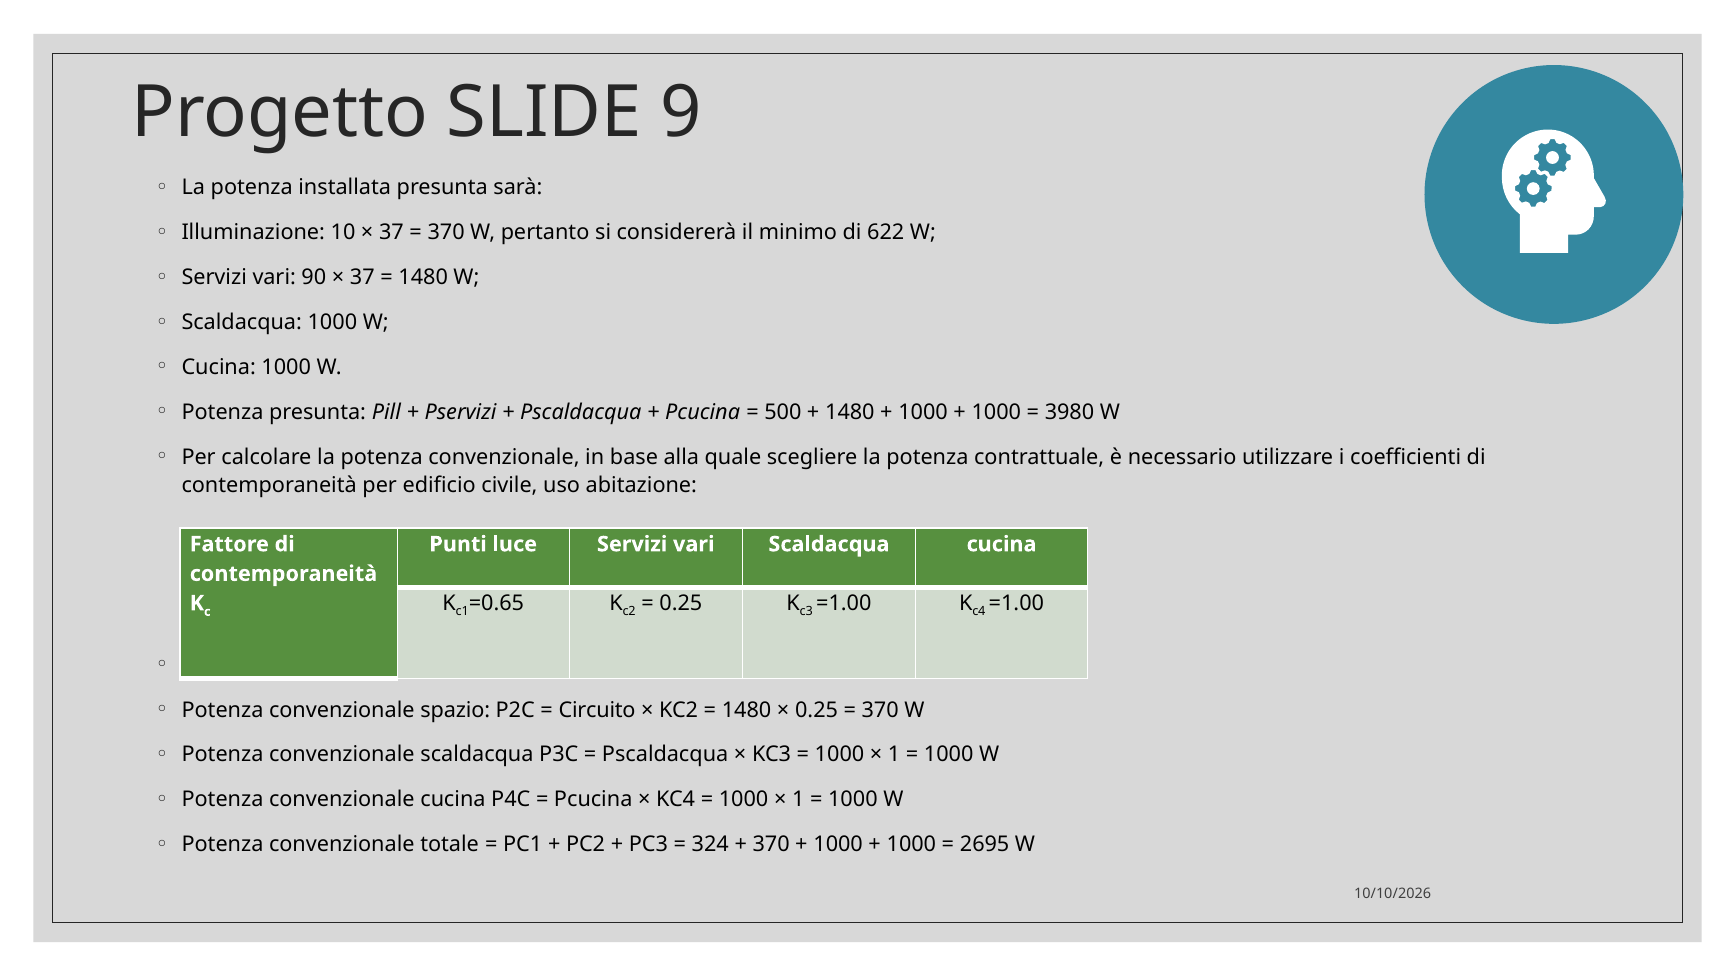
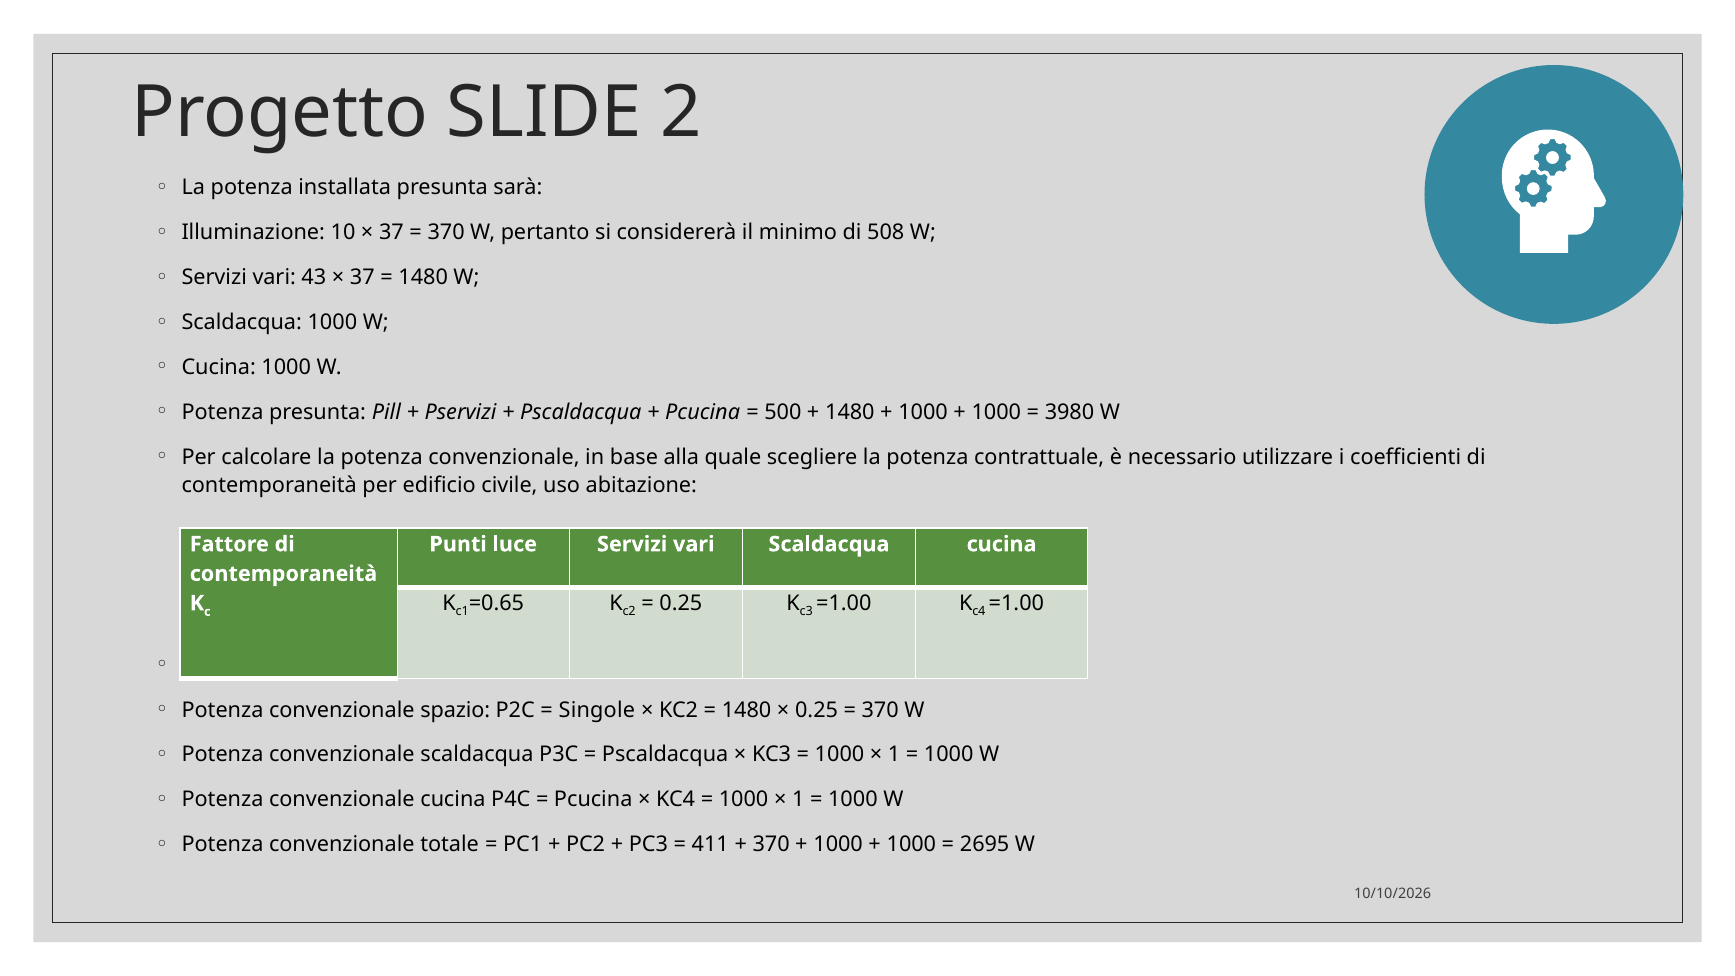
9: 9 -> 2
622: 622 -> 508
90: 90 -> 43
Circuito: Circuito -> Singole
324: 324 -> 411
